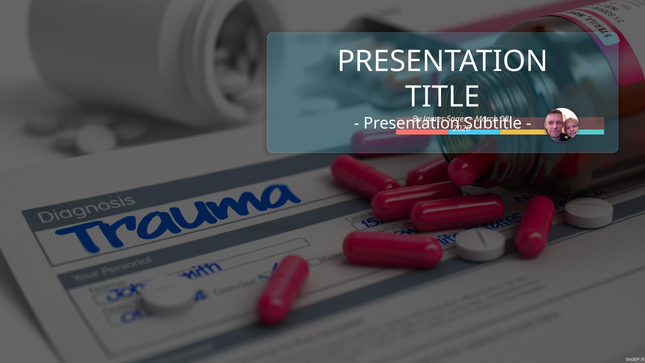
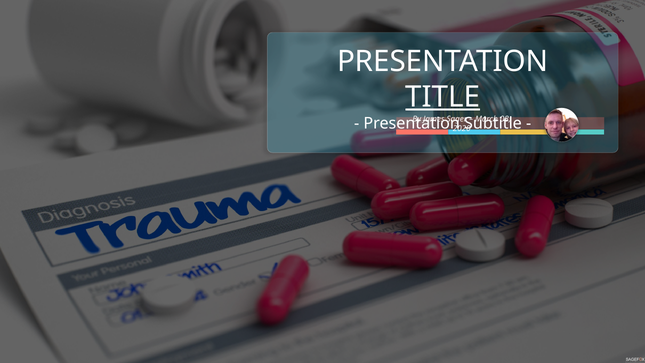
TITLE underline: none -> present
